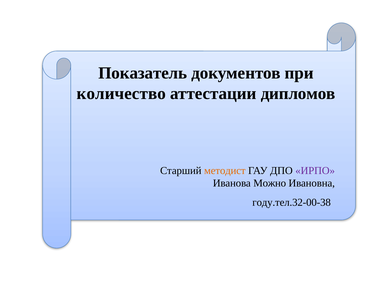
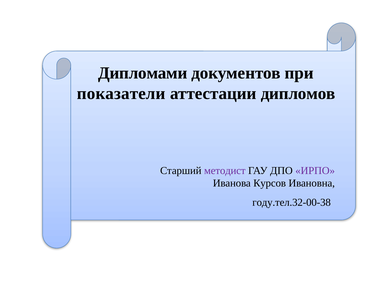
Показатель: Показатель -> Дипломами
количество: количество -> показатели
методист colour: orange -> purple
Можно: Можно -> Курсов
